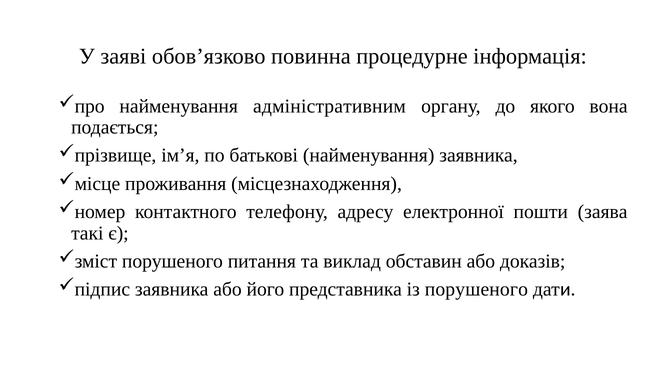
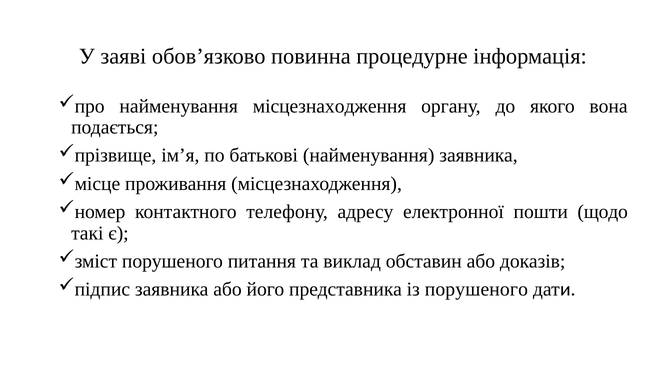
найменування адміністративним: адміністративним -> місцезнаходження
заява: заява -> щодо
